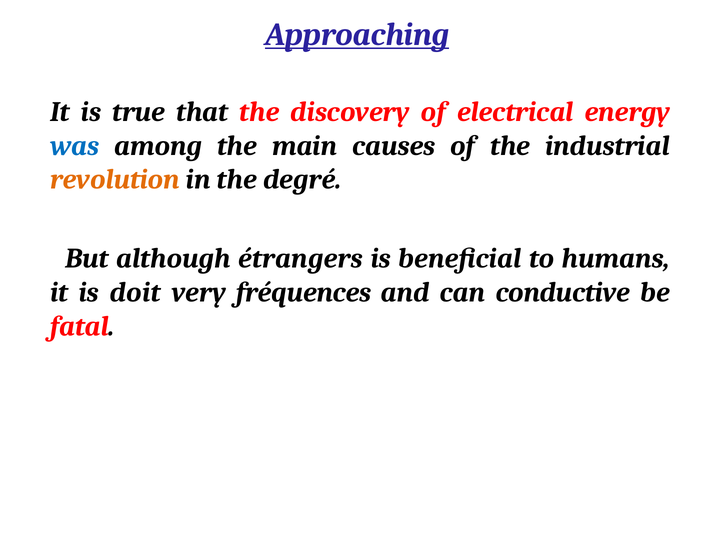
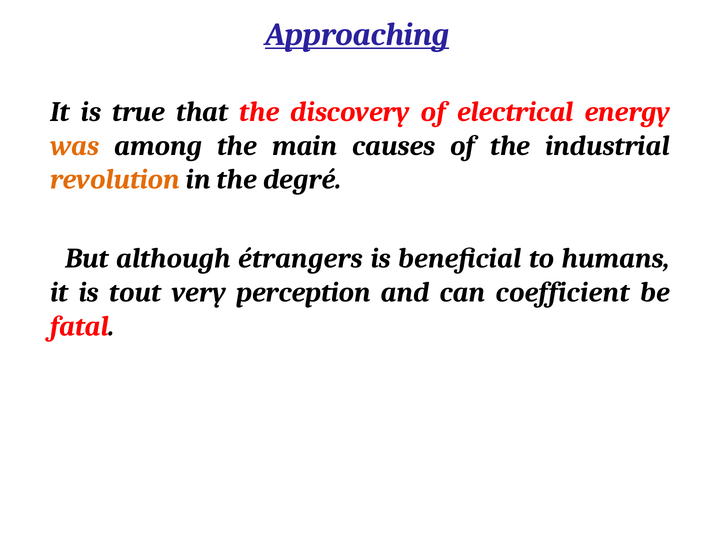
was colour: blue -> orange
doit: doit -> tout
fréquences: fréquences -> perception
conductive: conductive -> coefficient
